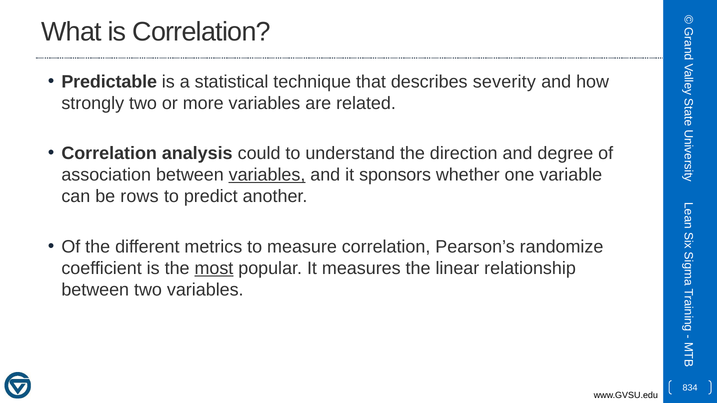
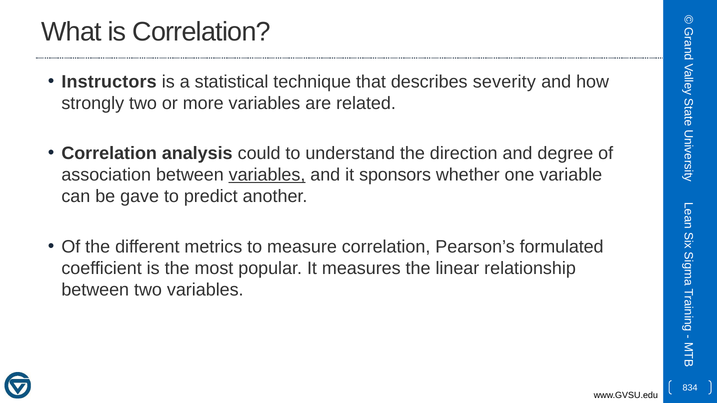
Predictable: Predictable -> Instructors
rows: rows -> gave
randomize: randomize -> formulated
most underline: present -> none
